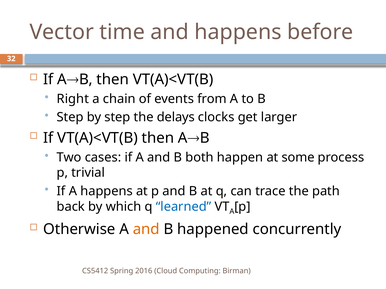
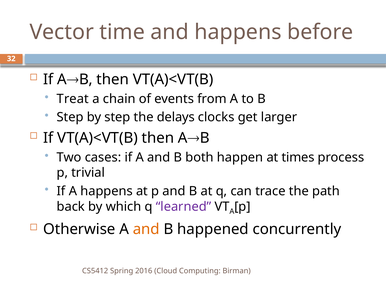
Right: Right -> Treat
some: some -> times
learned colour: blue -> purple
